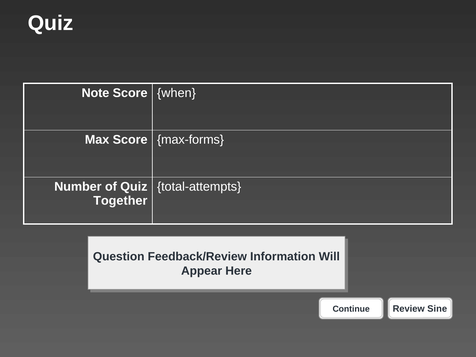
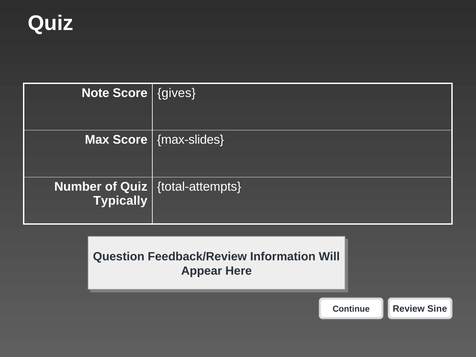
when: when -> gives
max-forms: max-forms -> max-slides
Together: Together -> Typically
